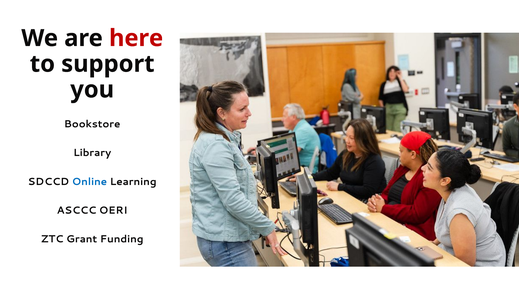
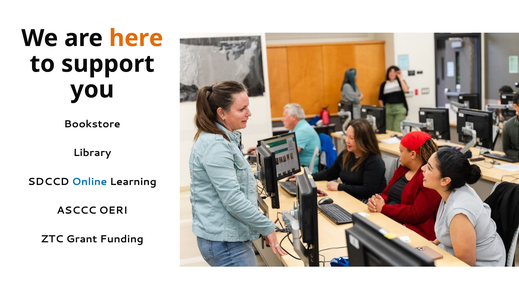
here colour: red -> orange
